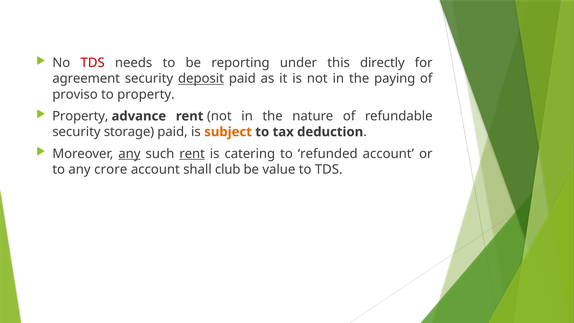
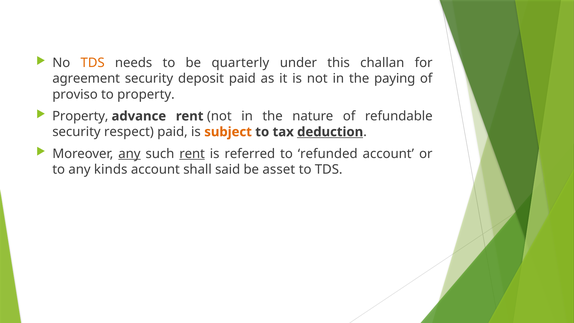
TDS at (93, 63) colour: red -> orange
reporting: reporting -> quarterly
directly: directly -> challan
deposit underline: present -> none
storage: storage -> respect
deduction underline: none -> present
catering: catering -> referred
crore: crore -> kinds
club: club -> said
value: value -> asset
